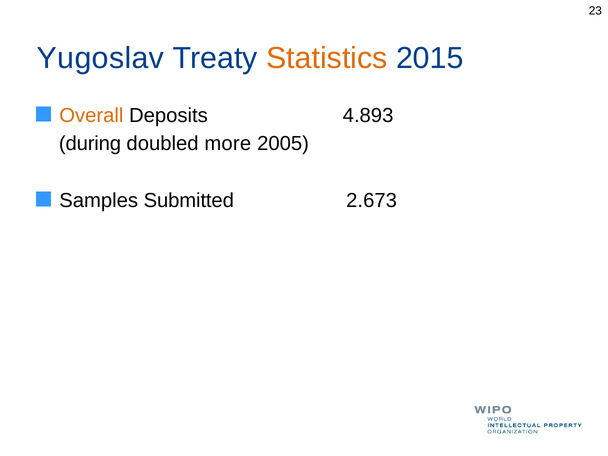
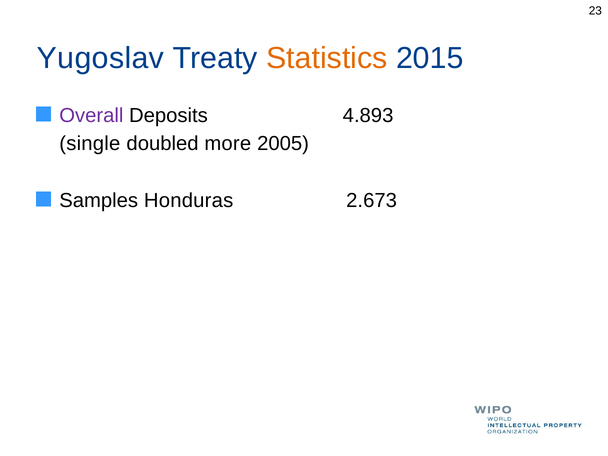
Overall colour: orange -> purple
during: during -> single
Submitted: Submitted -> Honduras
